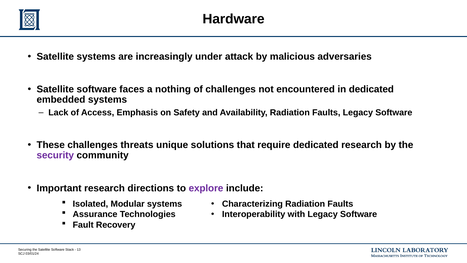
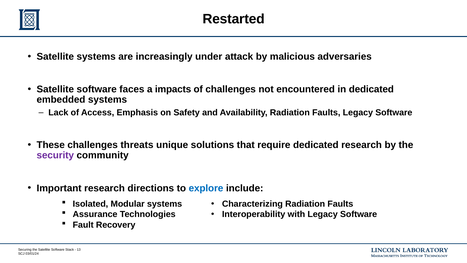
Hardware: Hardware -> Restarted
nothing: nothing -> impacts
explore colour: purple -> blue
